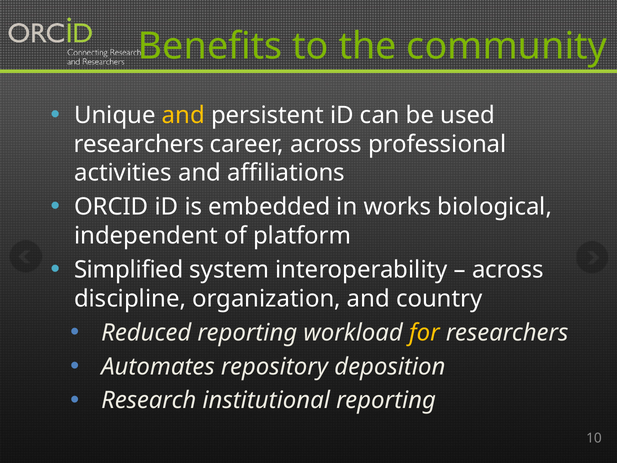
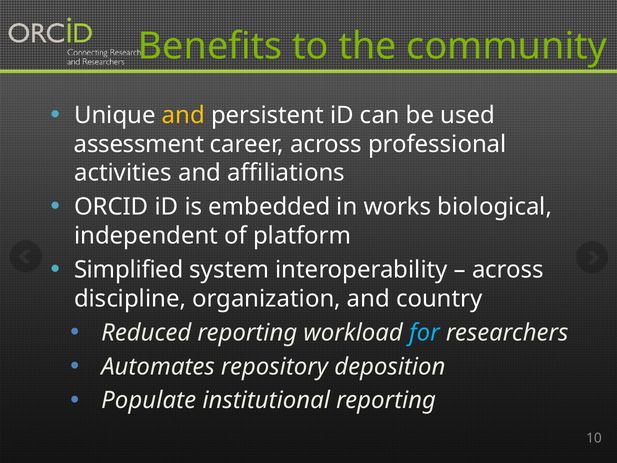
researchers at (139, 144): researchers -> assessment
for colour: yellow -> light blue
Research: Research -> Populate
